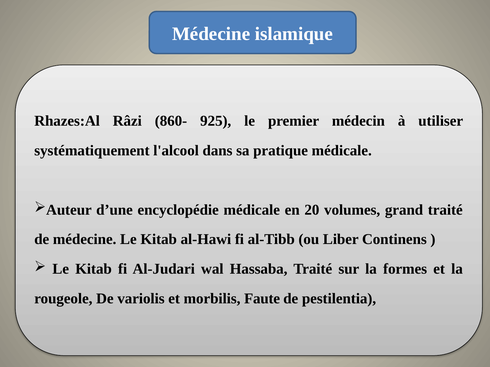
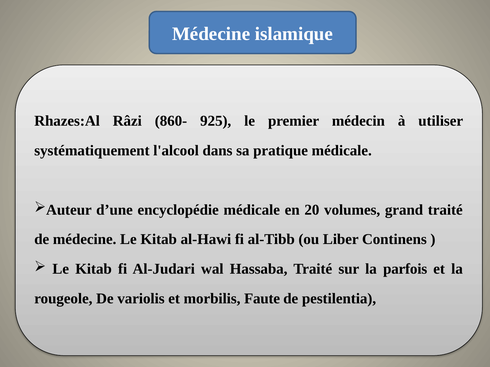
formes: formes -> parfois
